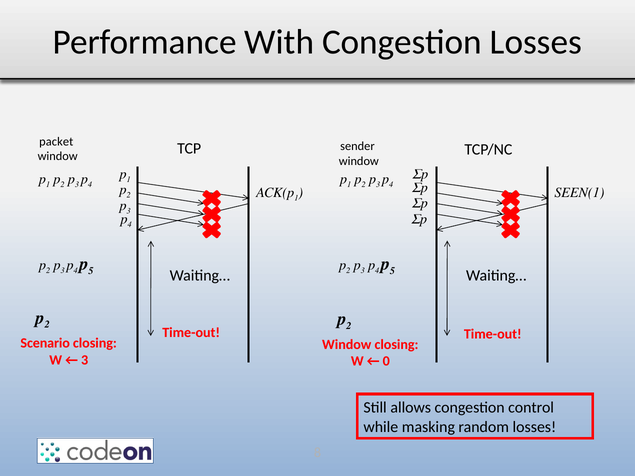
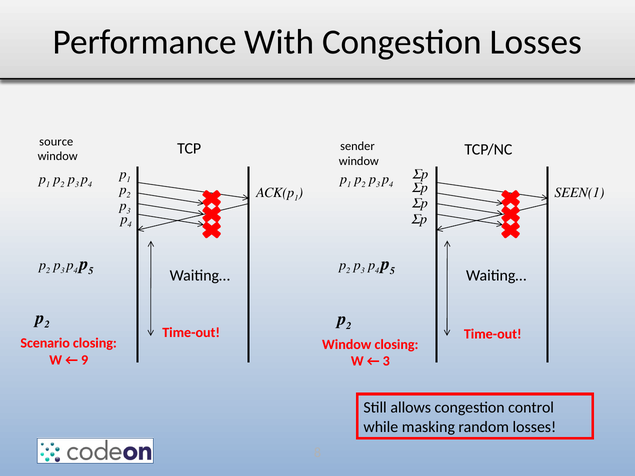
packet: packet -> source
3 at (85, 360): 3 -> 9
0 at (386, 362): 0 -> 3
